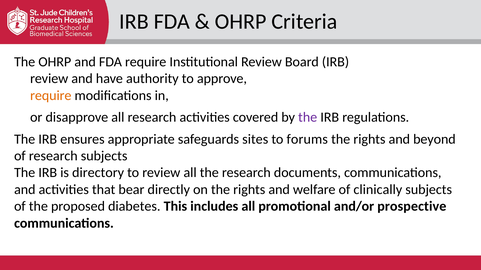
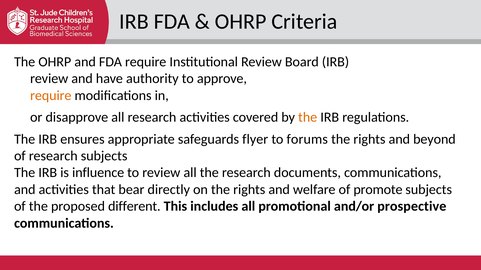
the at (308, 117) colour: purple -> orange
sites: sites -> flyer
directory: directory -> influence
clinically: clinically -> promote
diabetes: diabetes -> different
